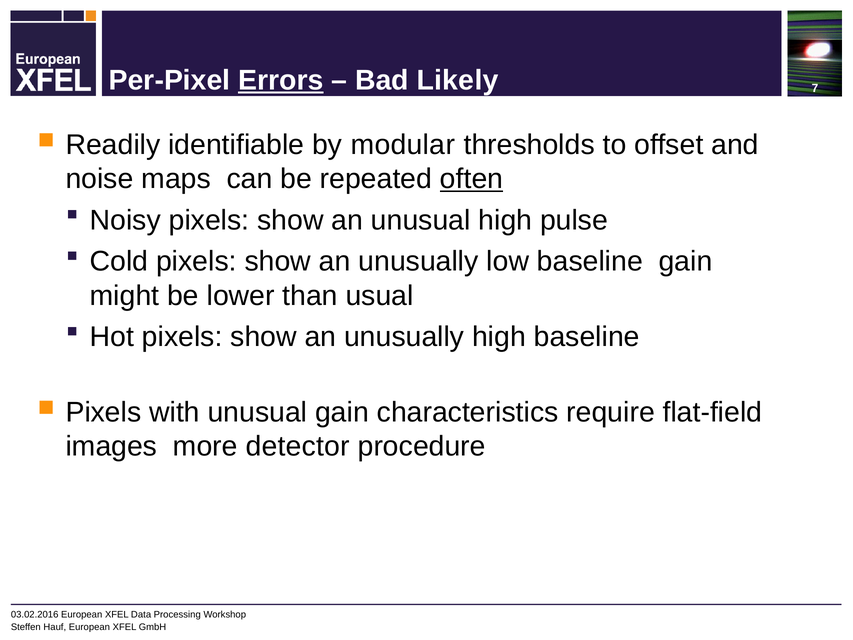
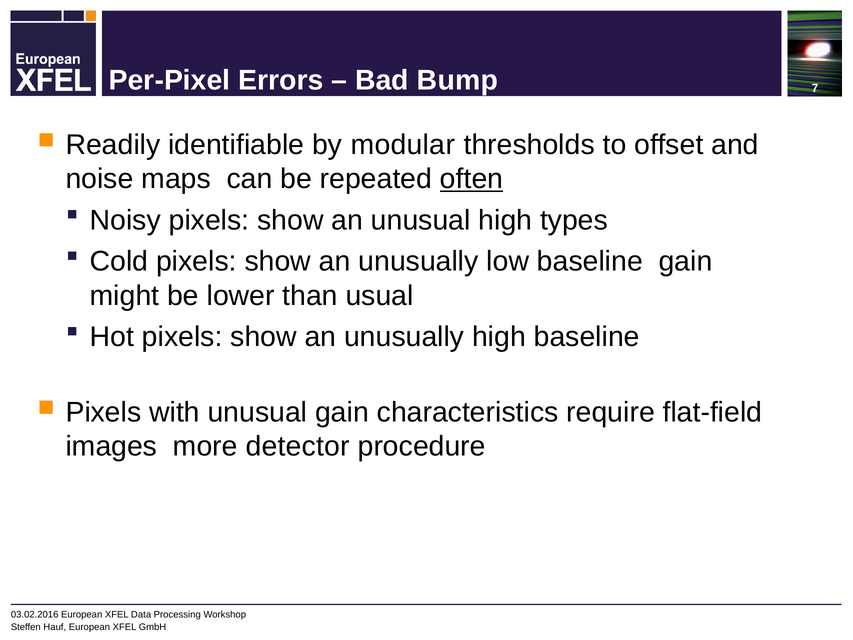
Errors underline: present -> none
Likely: Likely -> Bump
pulse: pulse -> types
